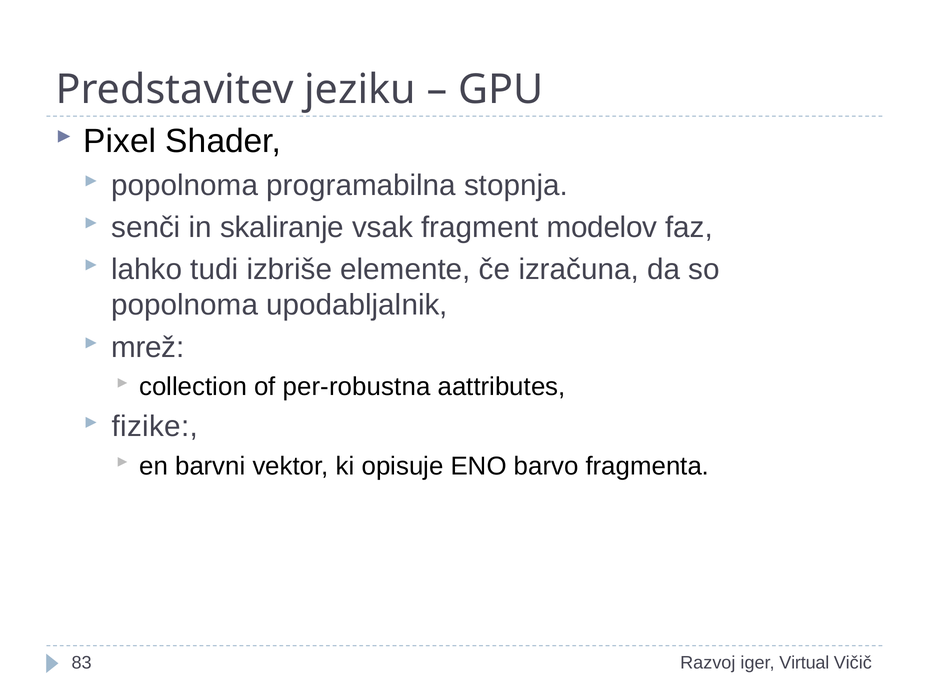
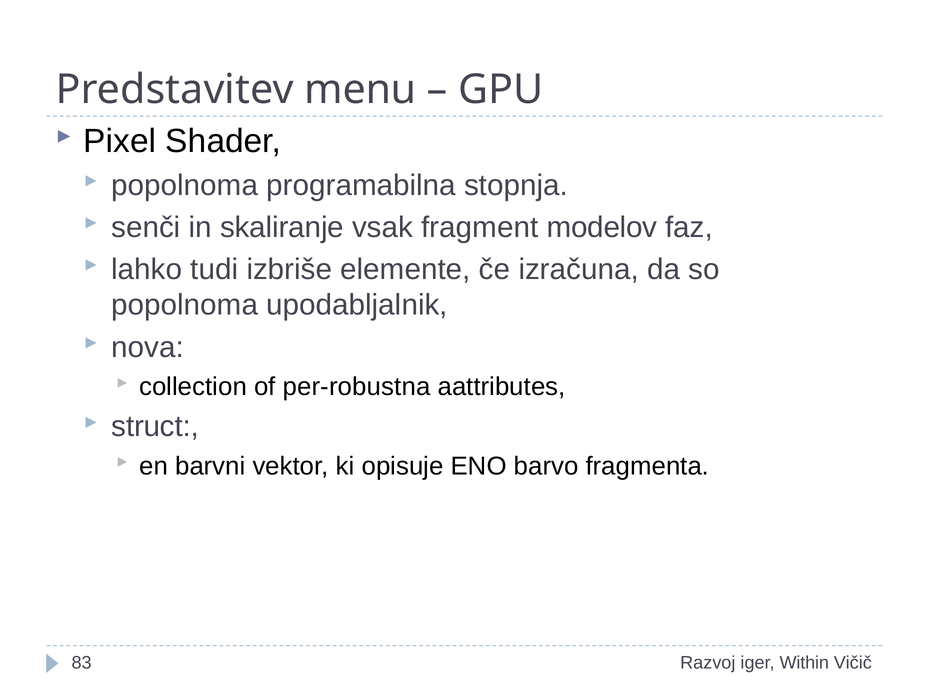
jeziku: jeziku -> menu
mrež: mrež -> nova
fizike: fizike -> struct
Virtual: Virtual -> Within
